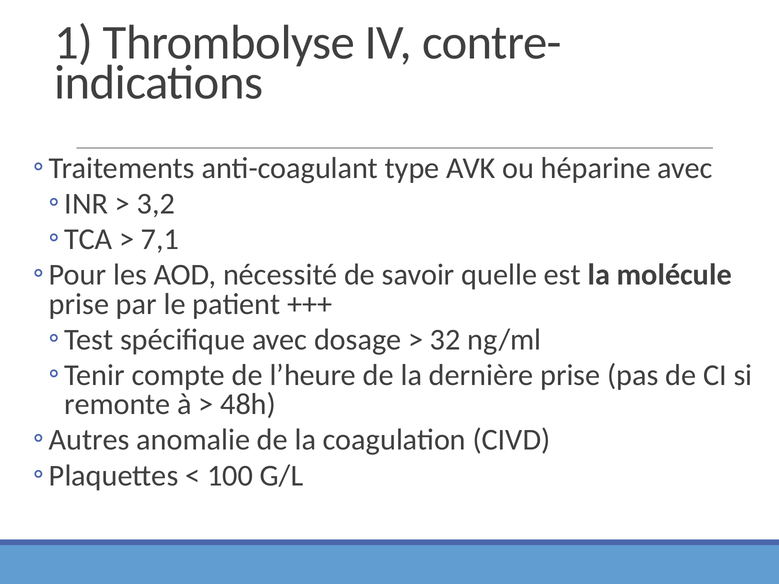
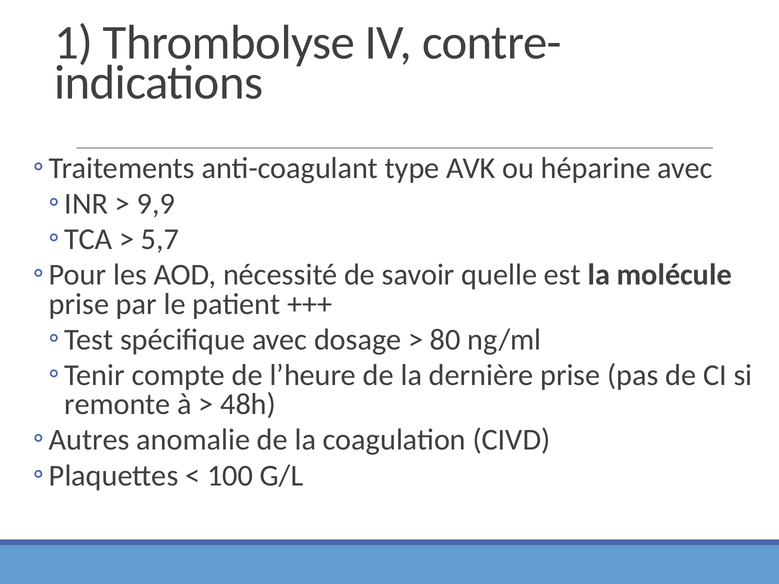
3,2: 3,2 -> 9,9
7,1: 7,1 -> 5,7
32: 32 -> 80
